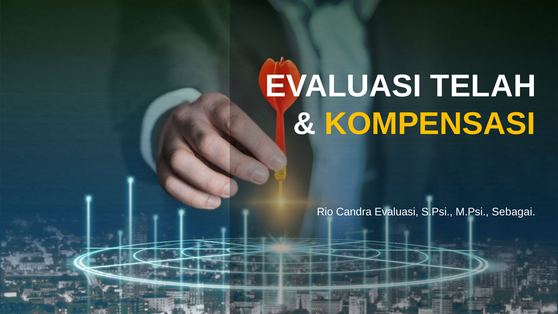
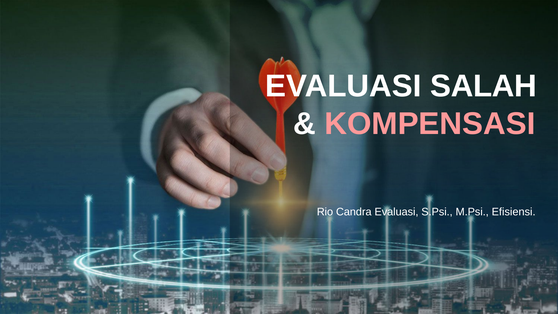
TELAH: TELAH -> SALAH
KOMPENSASI colour: yellow -> pink
Sebagai: Sebagai -> Efisiensi
